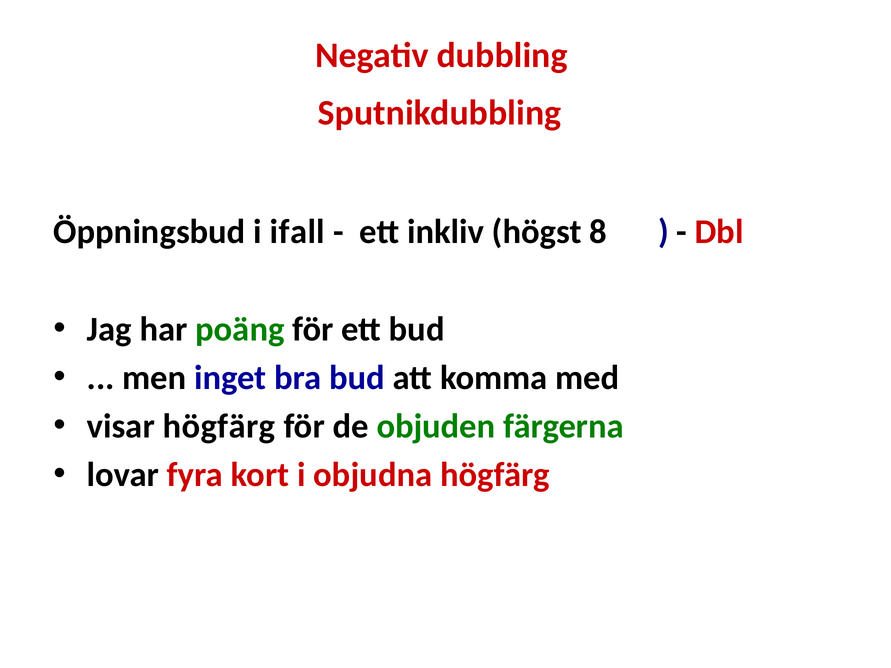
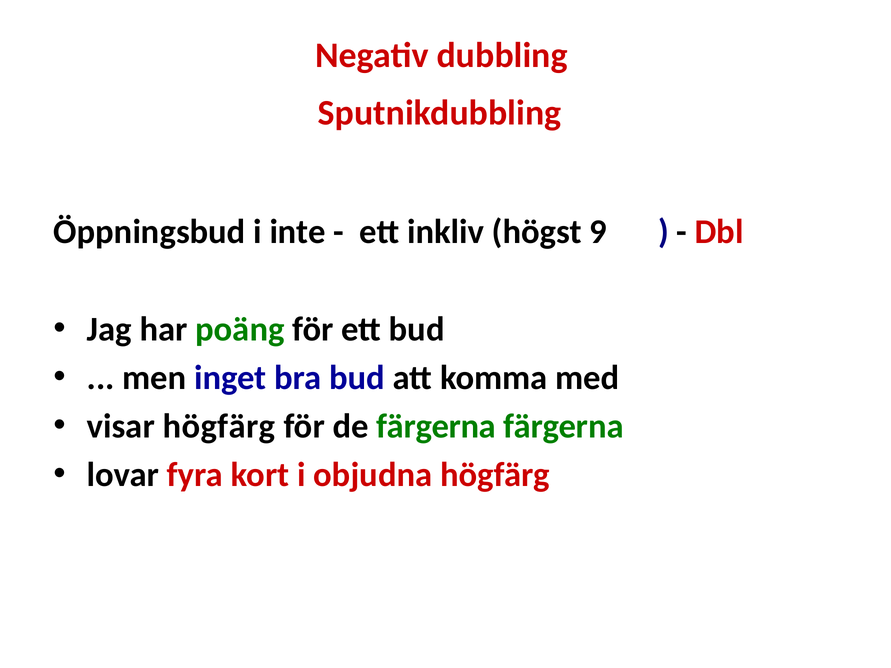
ifall: ifall -> inte
8: 8 -> 9
de objuden: objuden -> färgerna
